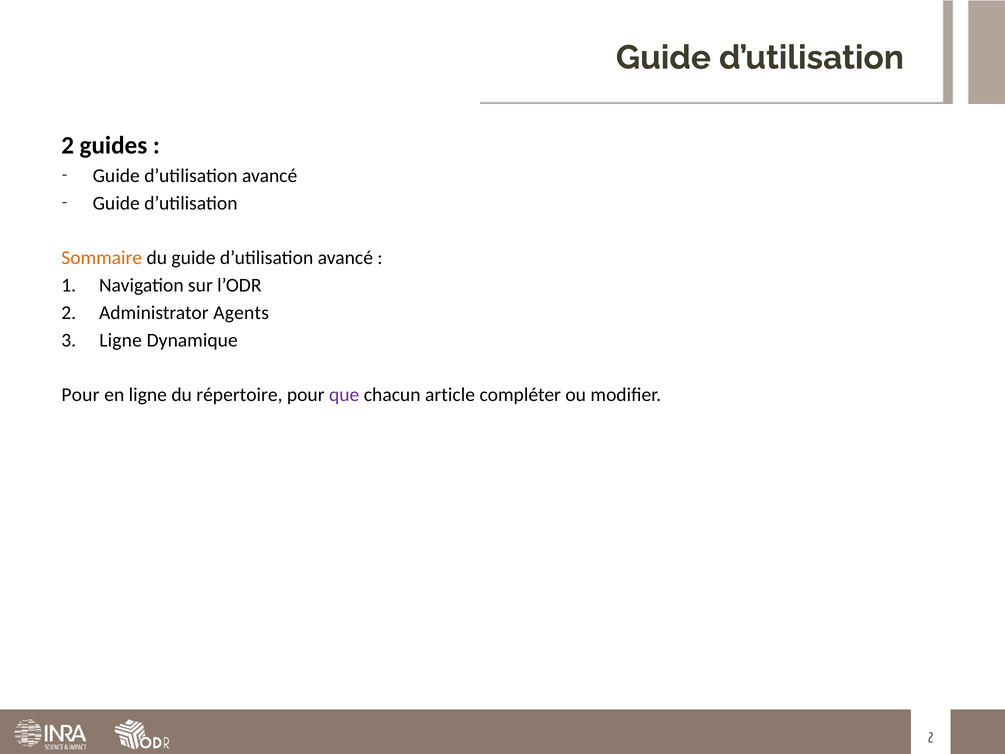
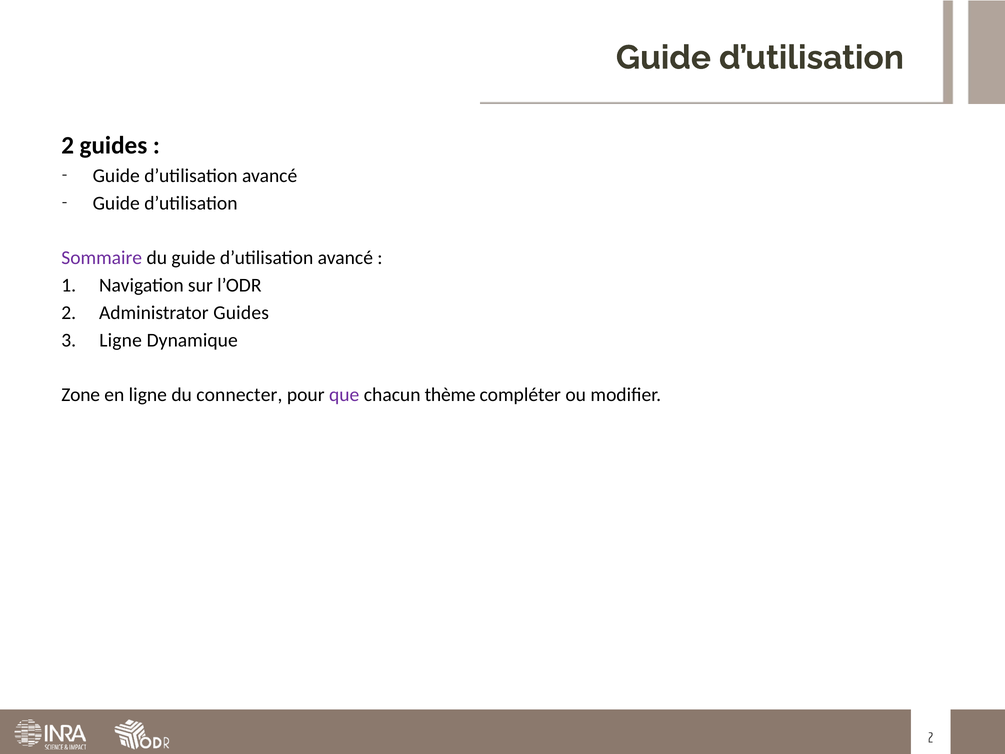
Sommaire colour: orange -> purple
Administrator Agents: Agents -> Guides
Pour at (80, 395): Pour -> Zone
répertoire: répertoire -> connecter
article: article -> thème
